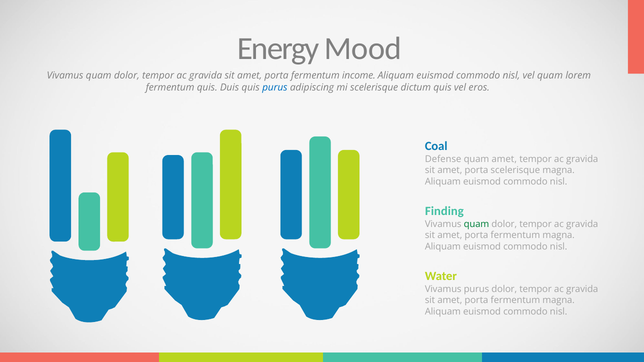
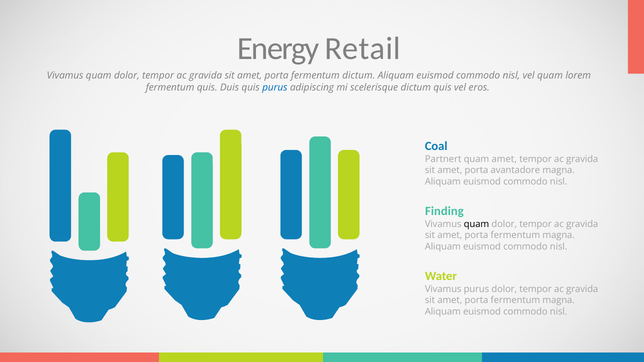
Mood: Mood -> Retail
fermentum income: income -> dictum
Defense: Defense -> Partnert
porta scelerisque: scelerisque -> avantadore
quam at (476, 224) colour: green -> black
